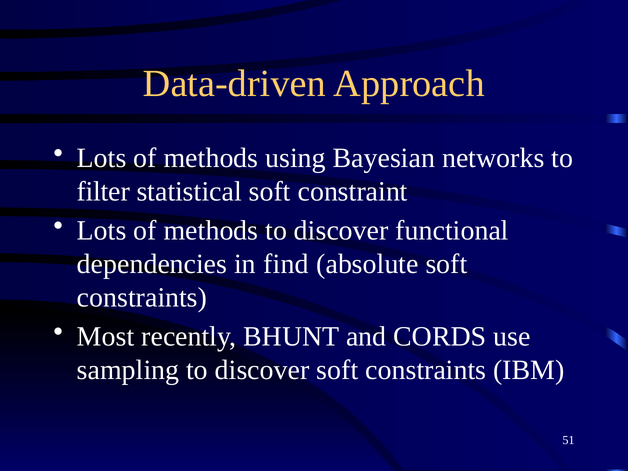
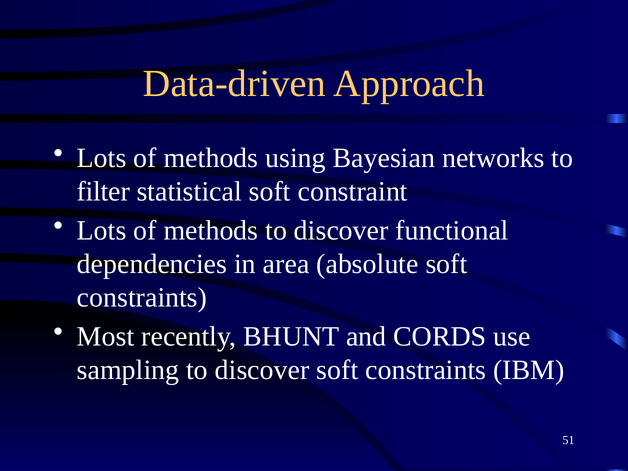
find: find -> area
